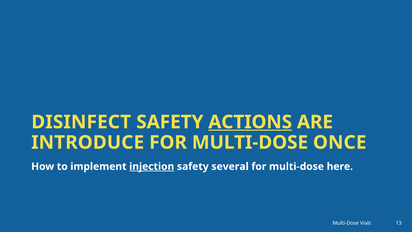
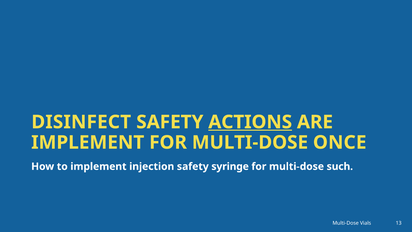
INTRODUCE at (88, 142): INTRODUCE -> IMPLEMENT
injection underline: present -> none
several: several -> syringe
here: here -> such
